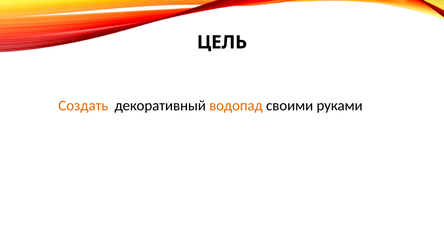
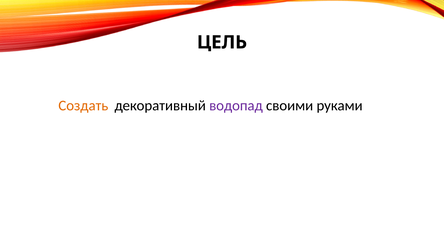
водопад colour: orange -> purple
